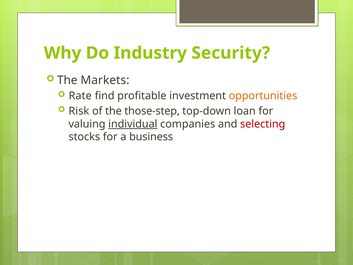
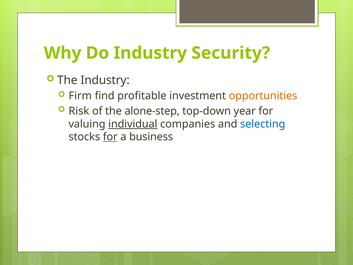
The Markets: Markets -> Industry
Rate: Rate -> Firm
those-step: those-step -> alone-step
loan: loan -> year
selecting colour: red -> blue
for at (110, 137) underline: none -> present
